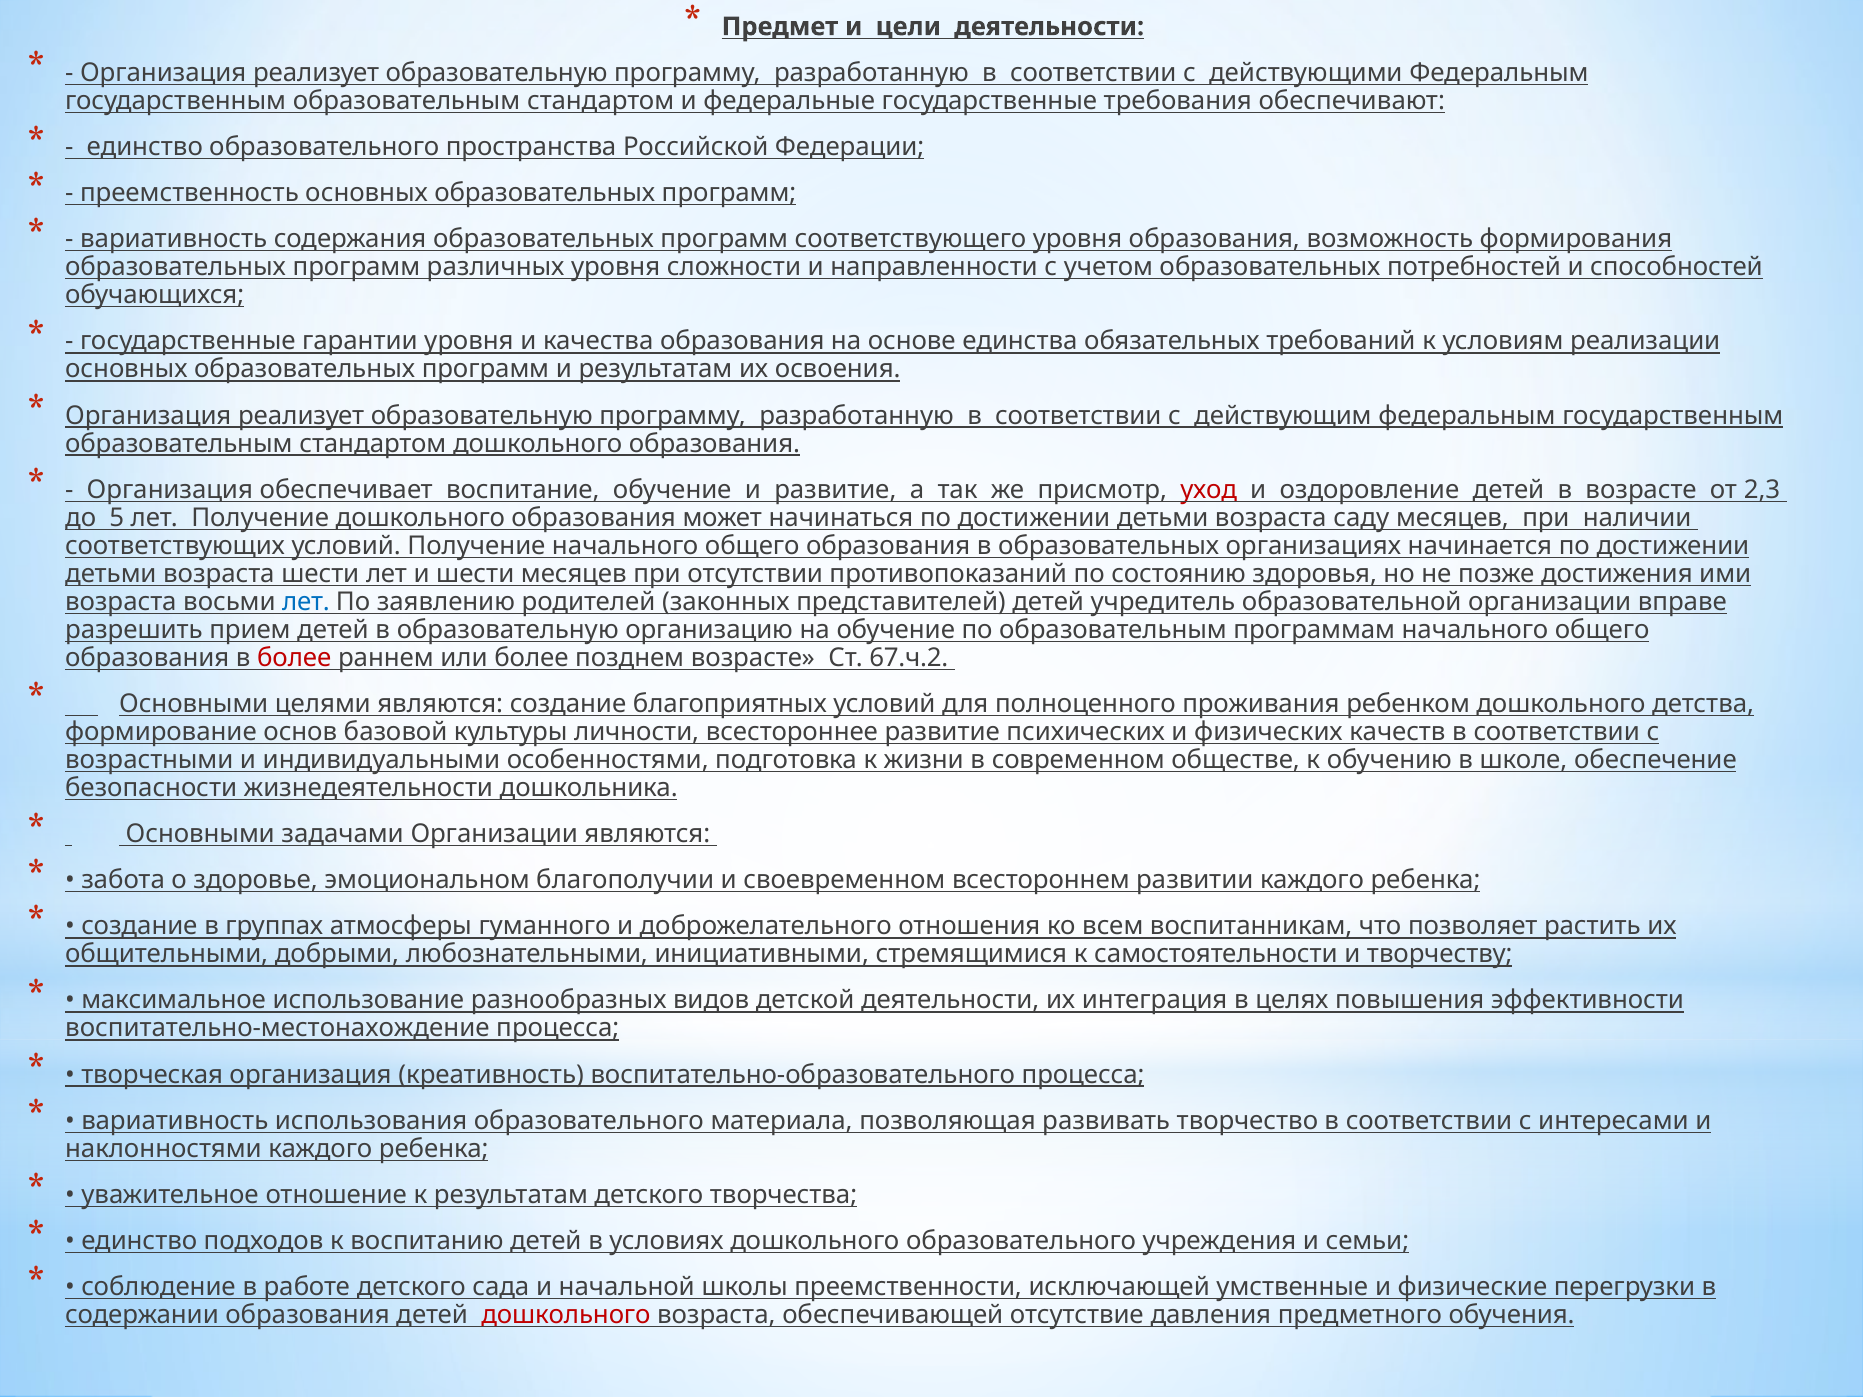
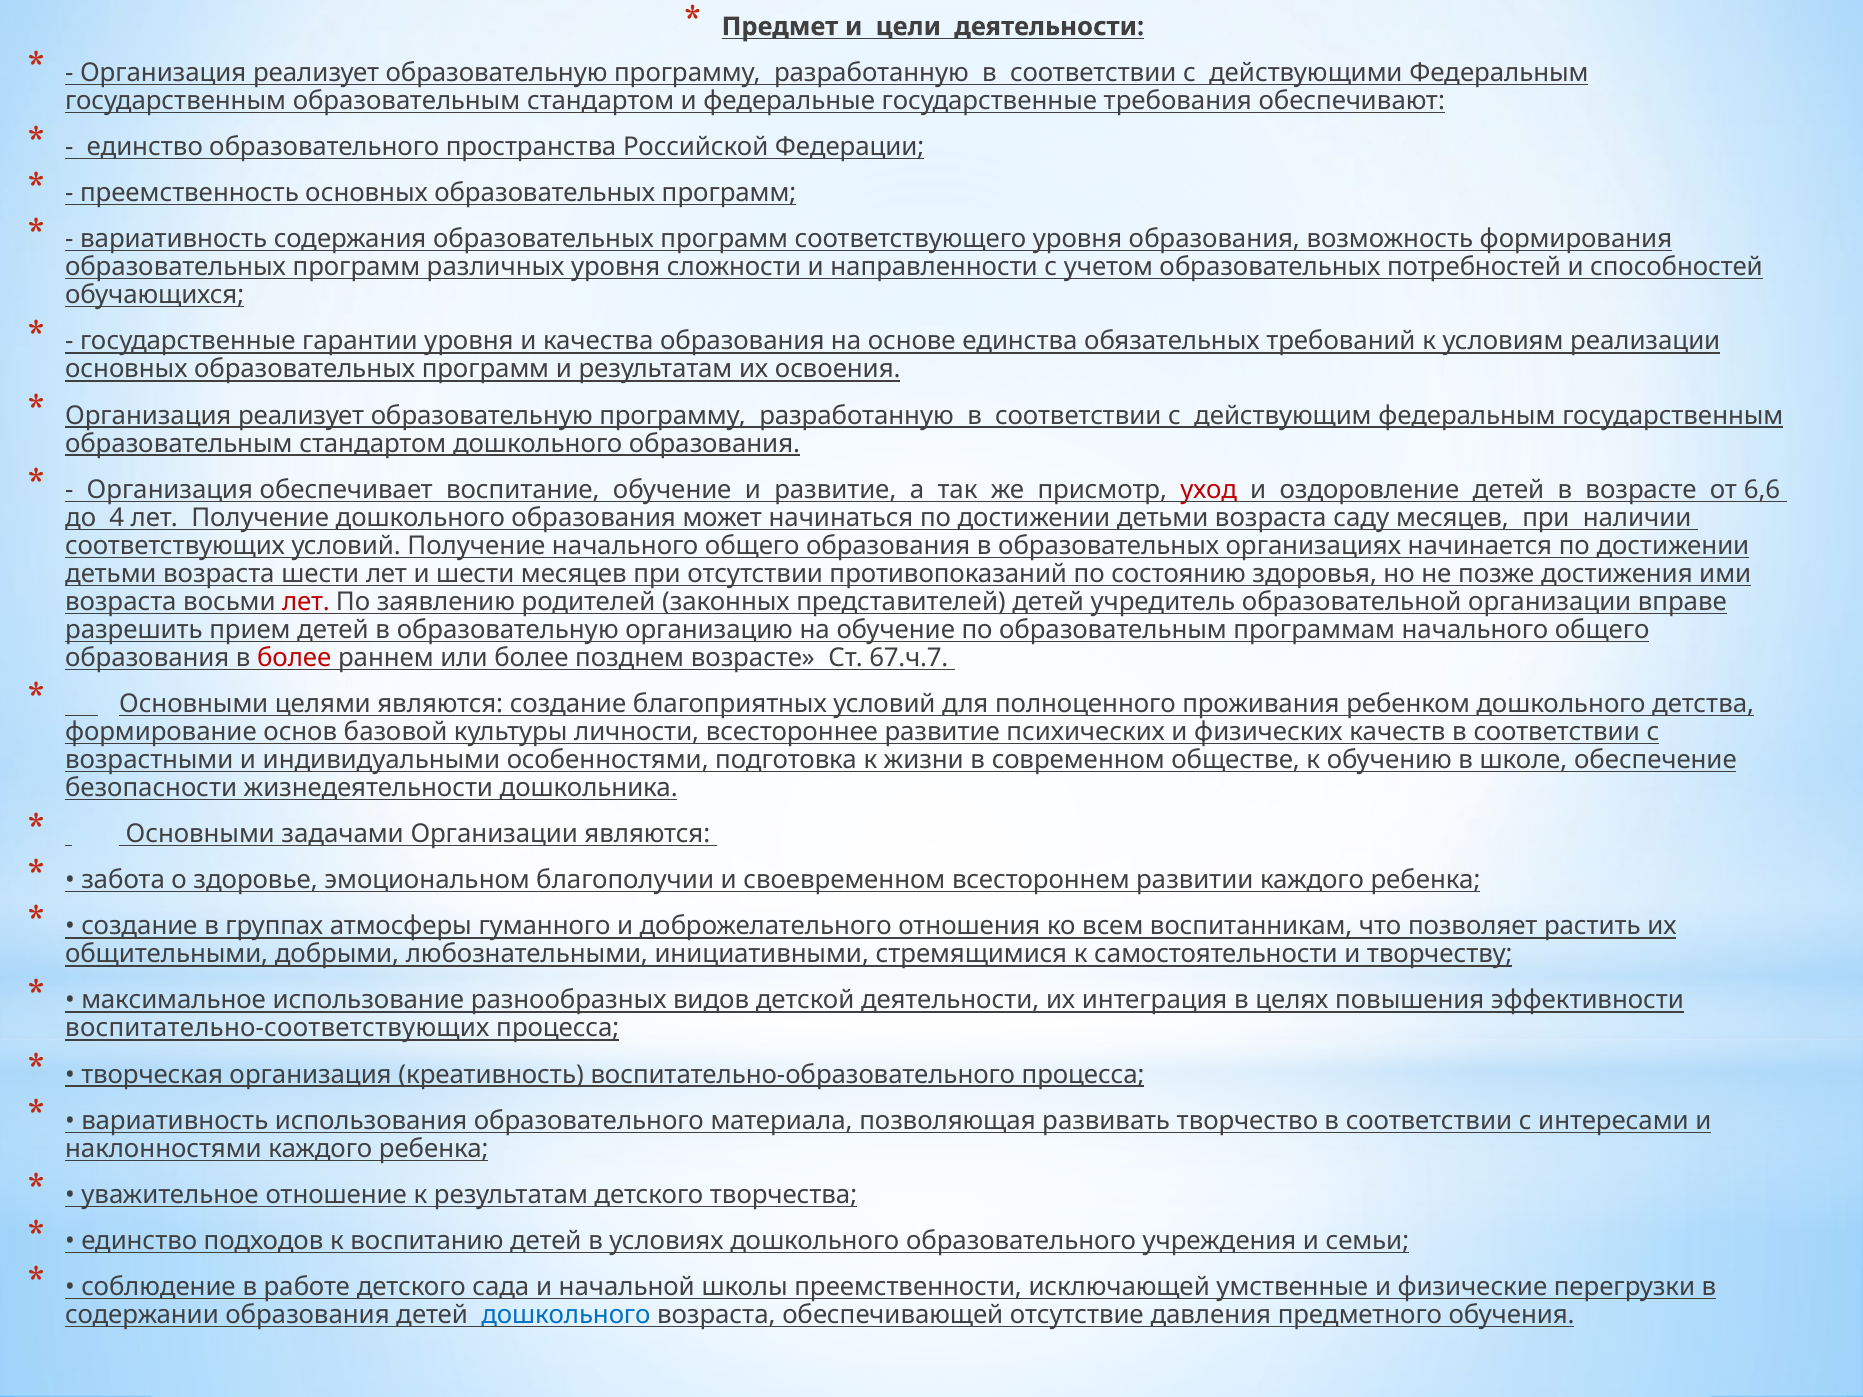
2,3: 2,3 -> 6,6
5: 5 -> 4
лет at (306, 602) colour: blue -> red
67.ч.2: 67.ч.2 -> 67.ч.7
воспитательно-местонахождение: воспитательно-местонахождение -> воспитательно-соответствующих
дошкольного at (566, 1315) colour: red -> blue
